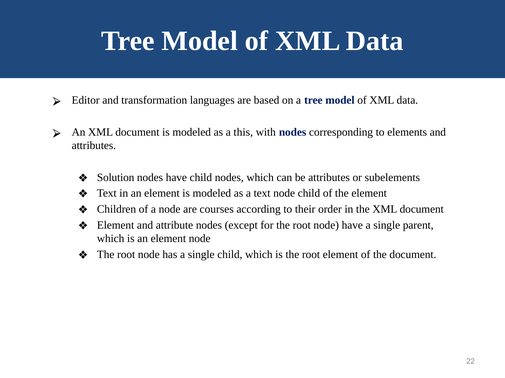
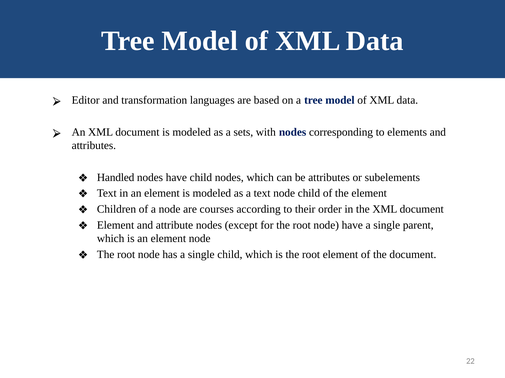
this: this -> sets
Solution: Solution -> Handled
